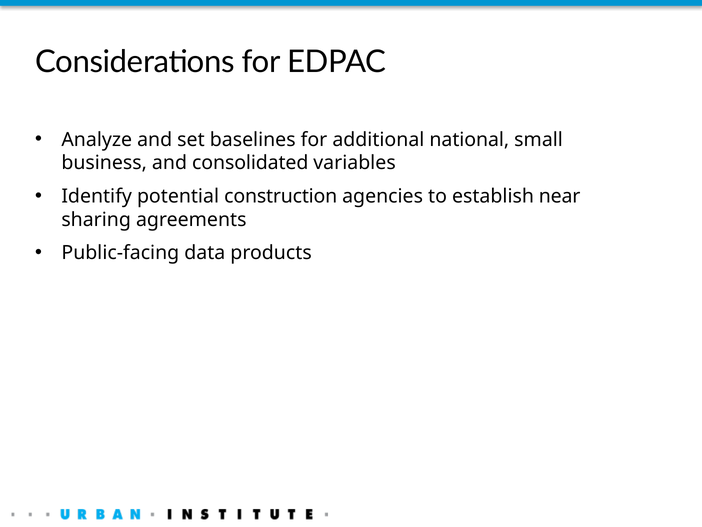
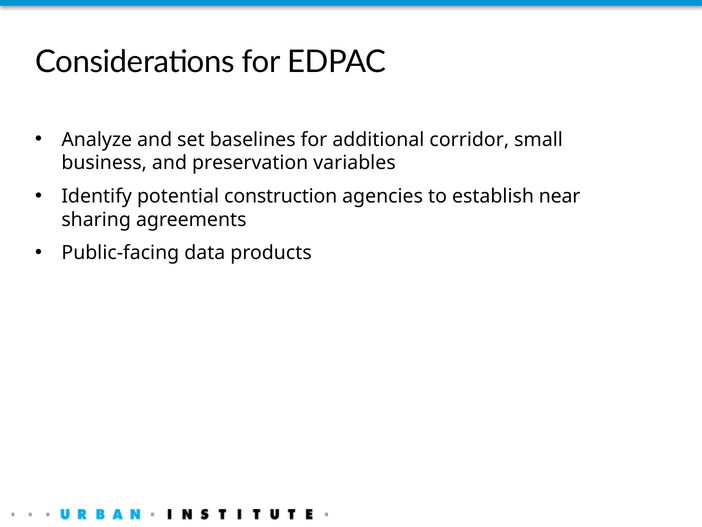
national: national -> corridor
consolidated: consolidated -> preservation
